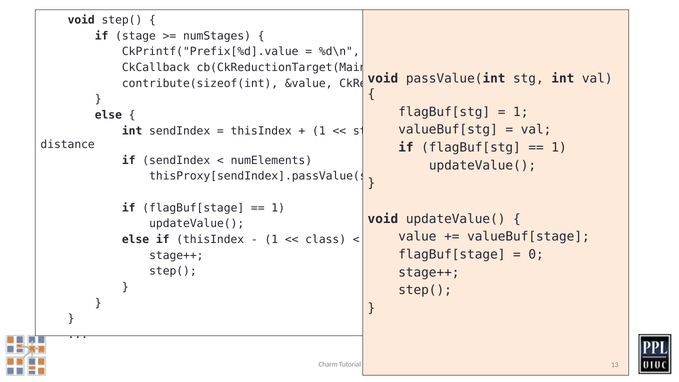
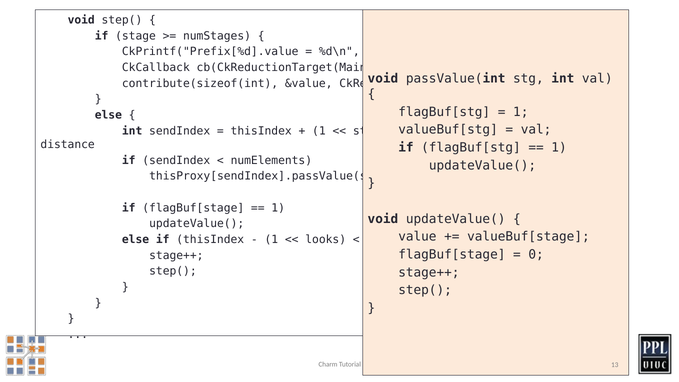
class: class -> looks
